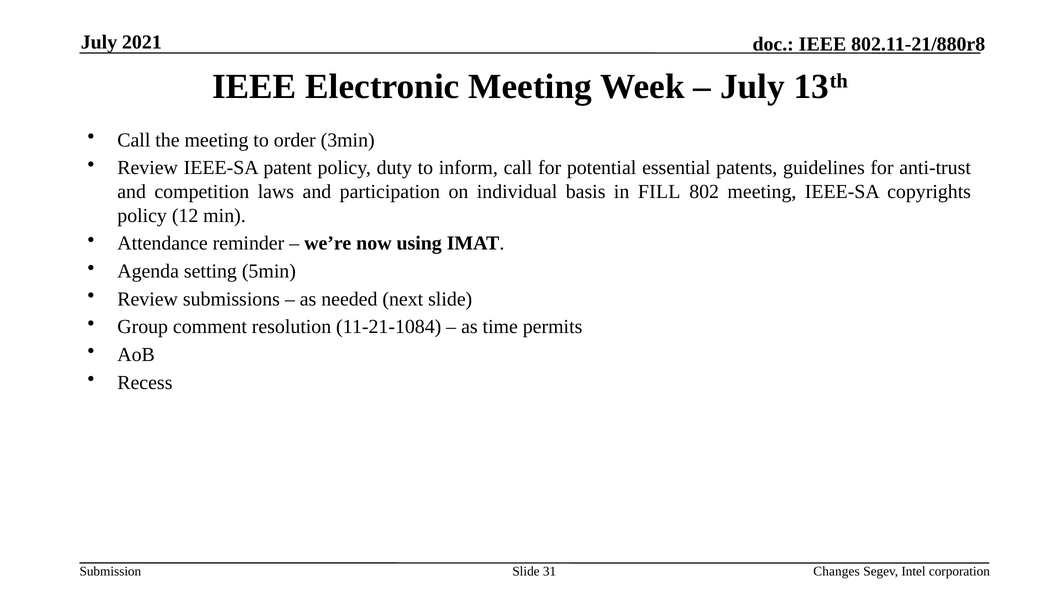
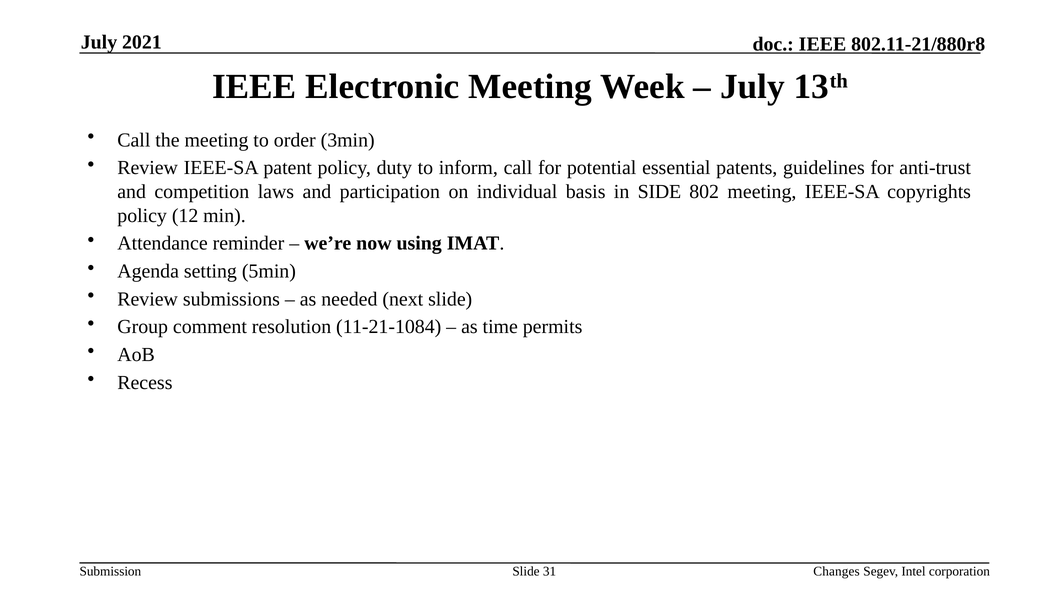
FILL: FILL -> SIDE
